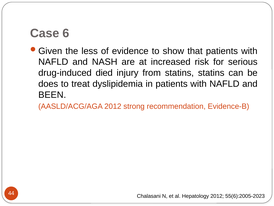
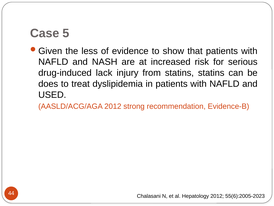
6: 6 -> 5
died: died -> lack
BEEN: BEEN -> USED
